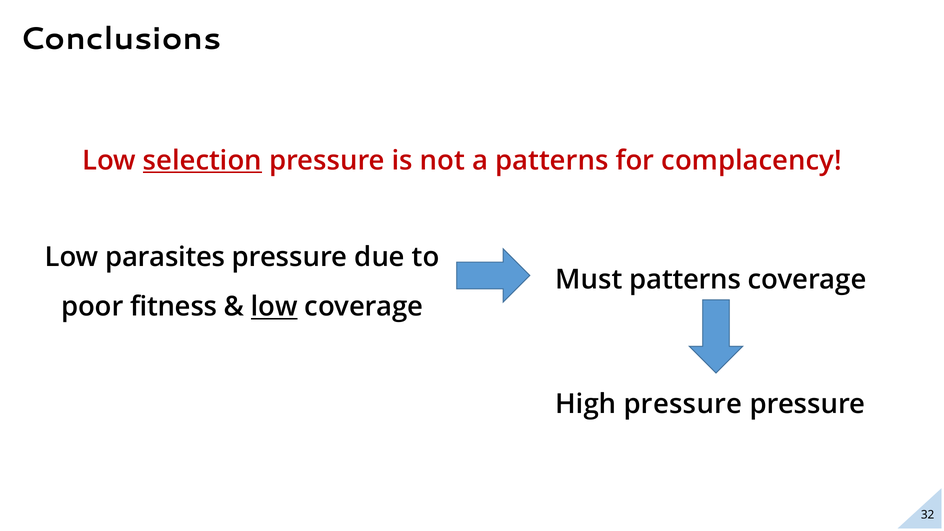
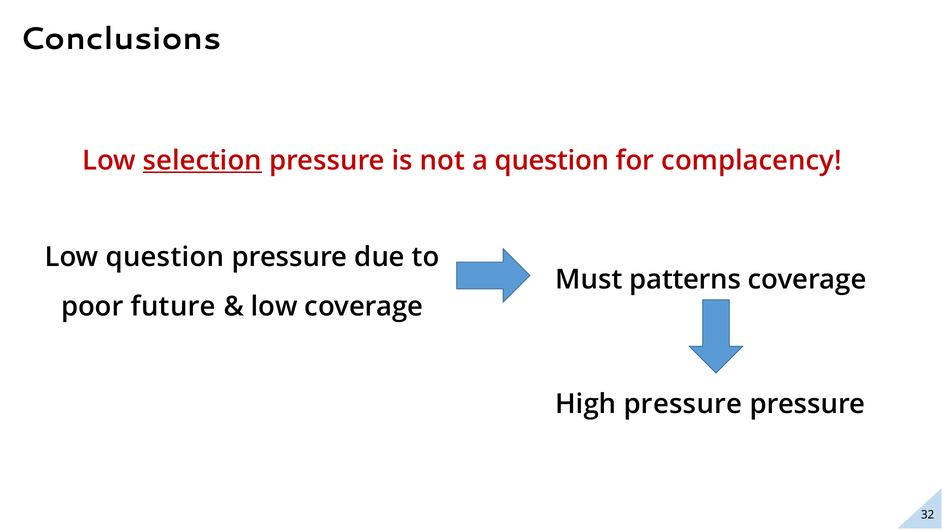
a patterns: patterns -> question
Low parasites: parasites -> question
fitness: fitness -> future
low at (274, 307) underline: present -> none
